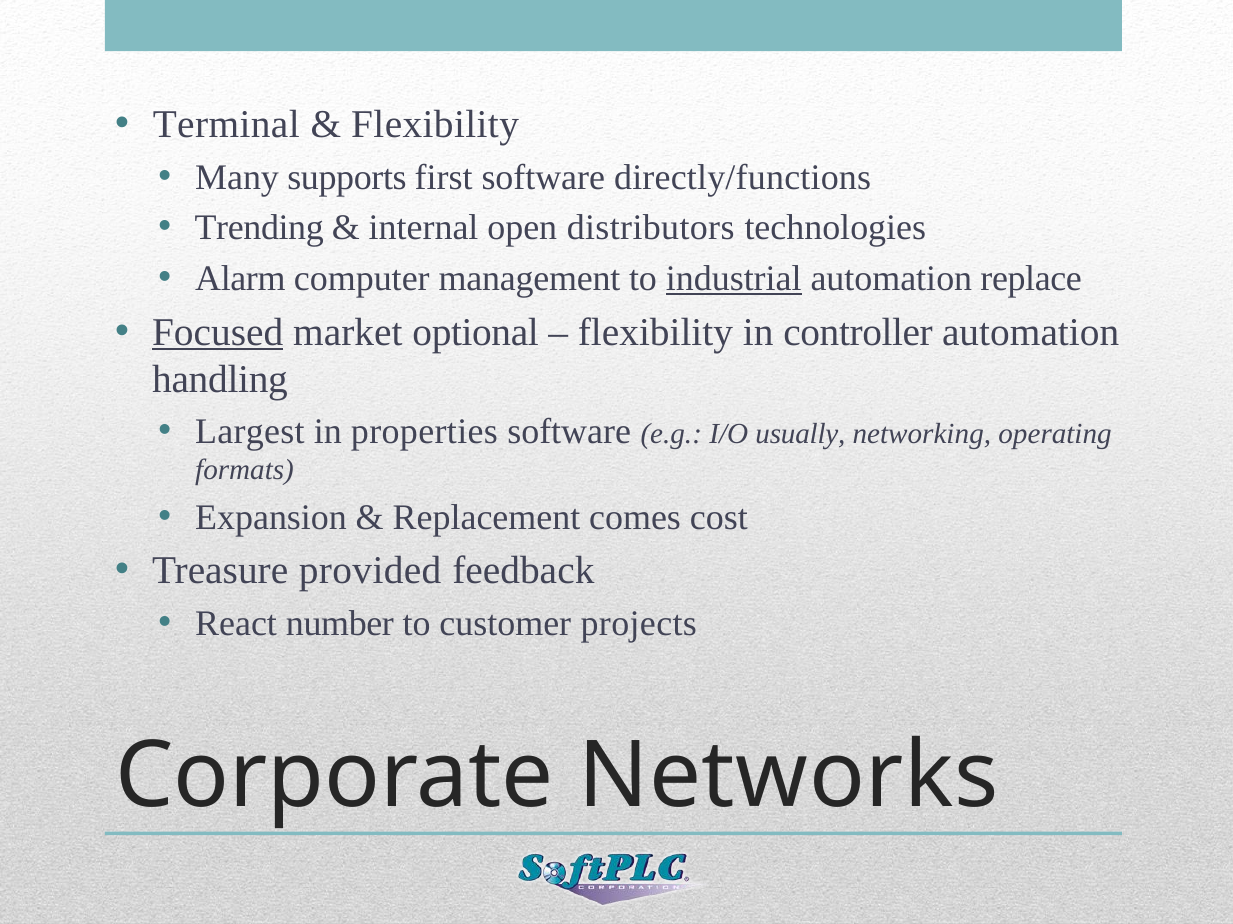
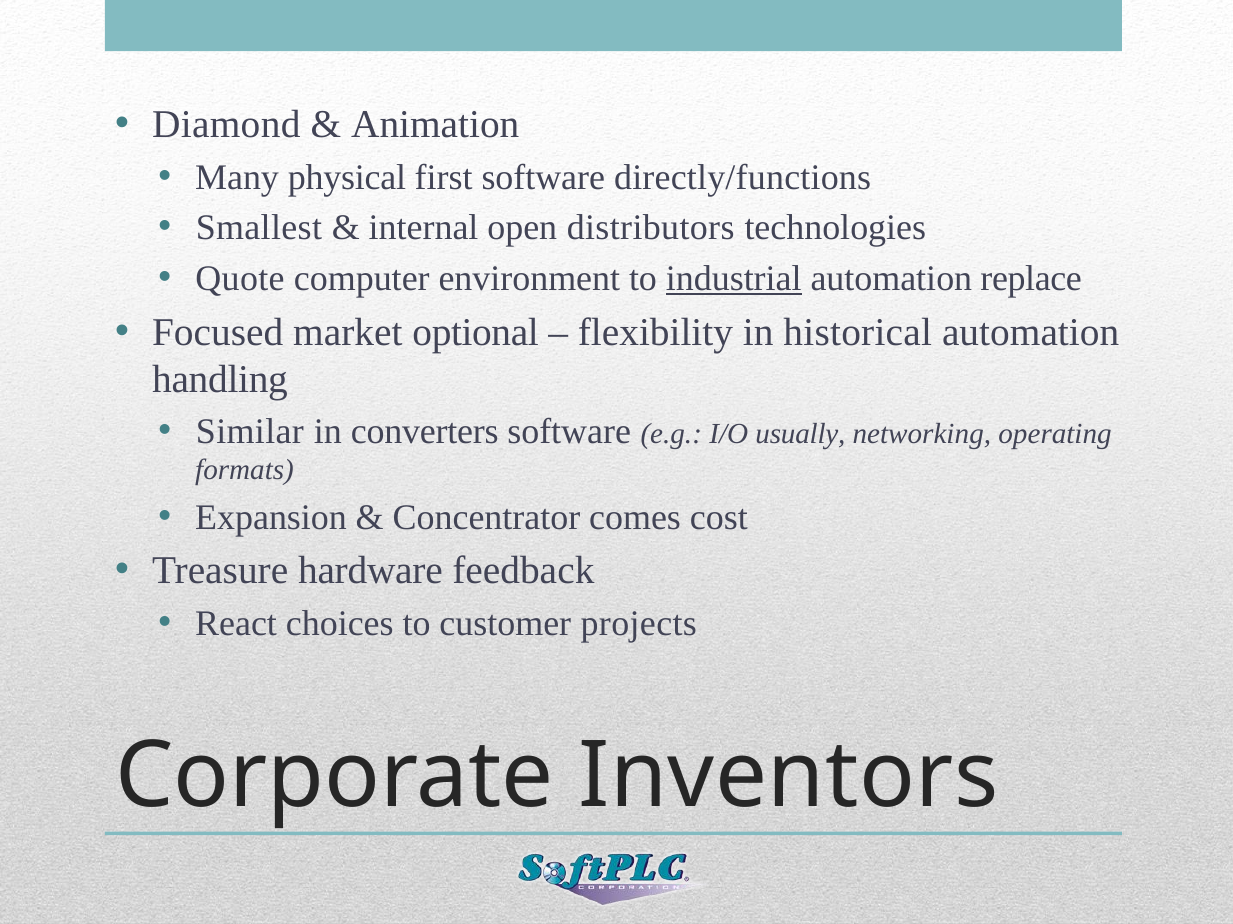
Terminal: Terminal -> Diamond
Flexibility at (435, 125): Flexibility -> Animation
supports: supports -> physical
Trending: Trending -> Smallest
Alarm: Alarm -> Quote
management: management -> environment
Focused underline: present -> none
controller: controller -> historical
Largest: Largest -> Similar
properties: properties -> converters
Replacement: Replacement -> Concentrator
provided: provided -> hardware
number: number -> choices
Networks: Networks -> Inventors
